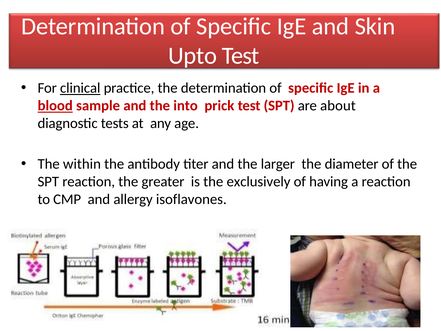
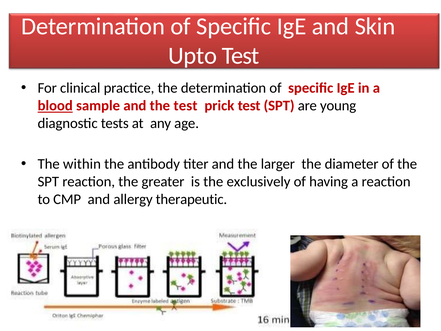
clinical underline: present -> none
the into: into -> test
about: about -> young
isoflavones: isoflavones -> therapeutic
